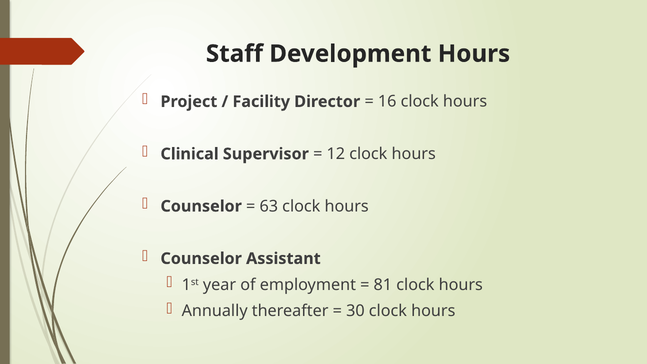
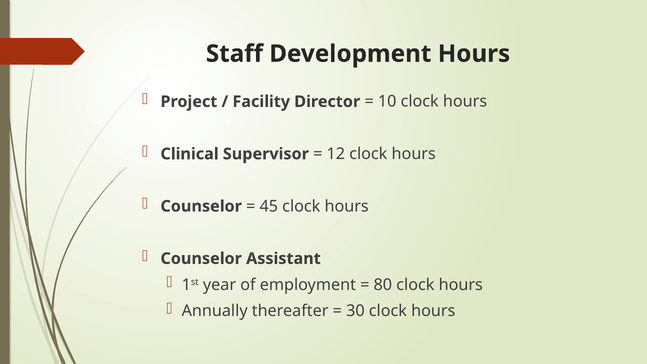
16: 16 -> 10
63: 63 -> 45
81: 81 -> 80
